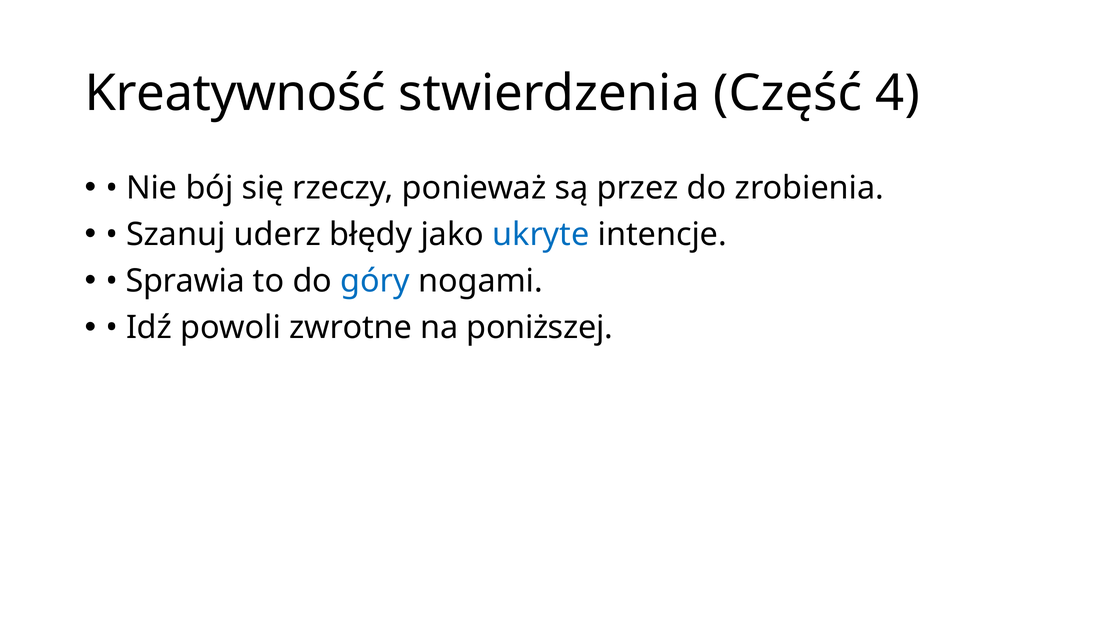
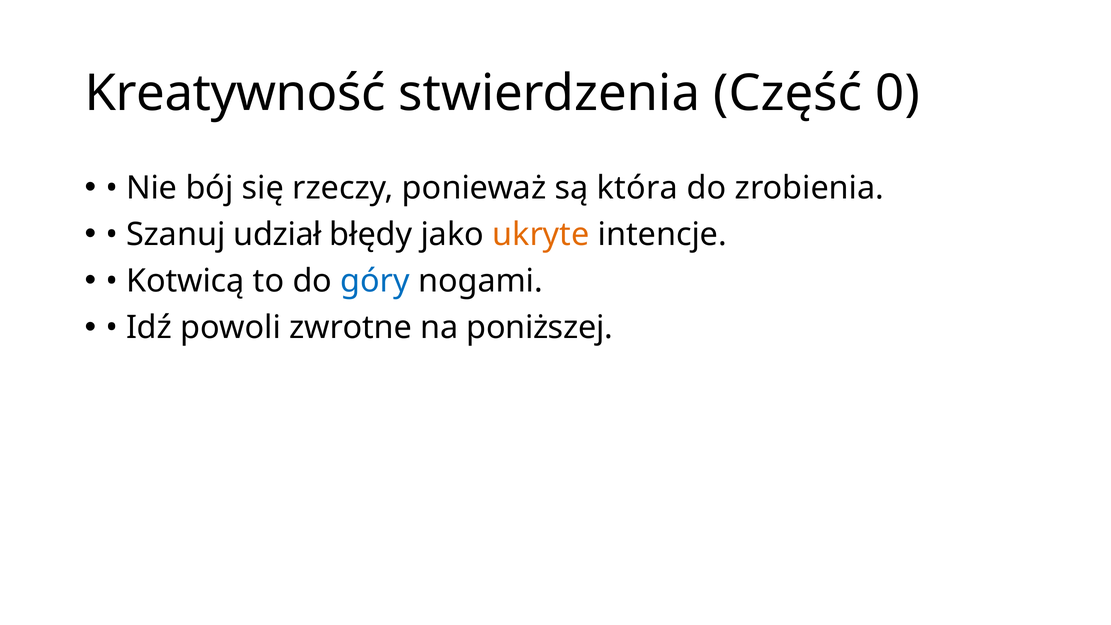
4: 4 -> 0
przez: przez -> która
uderz: uderz -> udział
ukryte colour: blue -> orange
Sprawia: Sprawia -> Kotwicą
